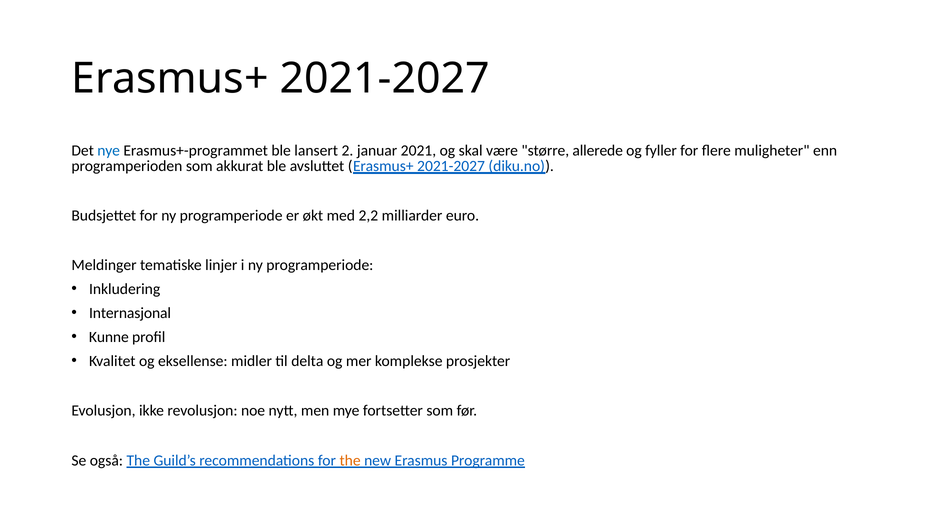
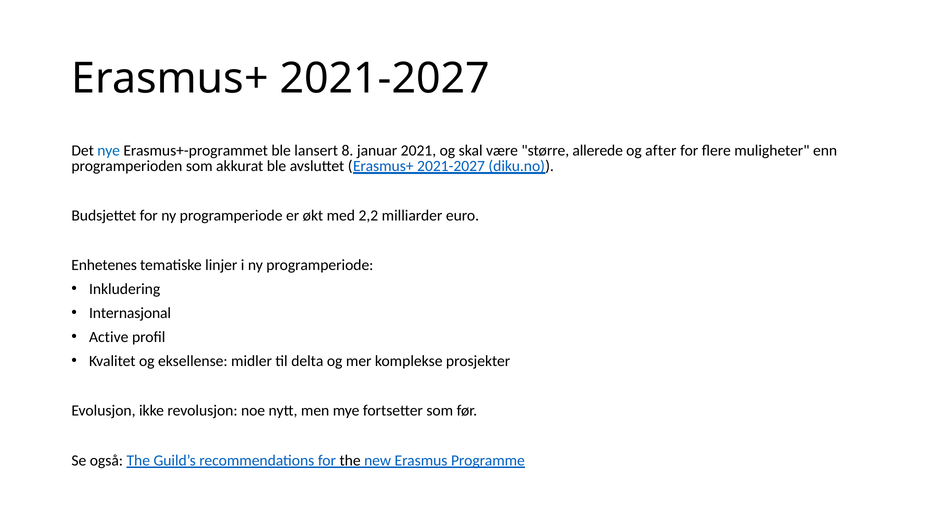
2: 2 -> 8
fyller: fyller -> after
Meldinger: Meldinger -> Enhetenes
Kunne: Kunne -> Active
the at (350, 460) colour: orange -> black
